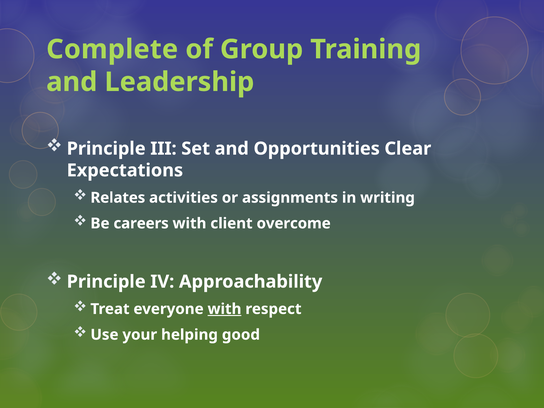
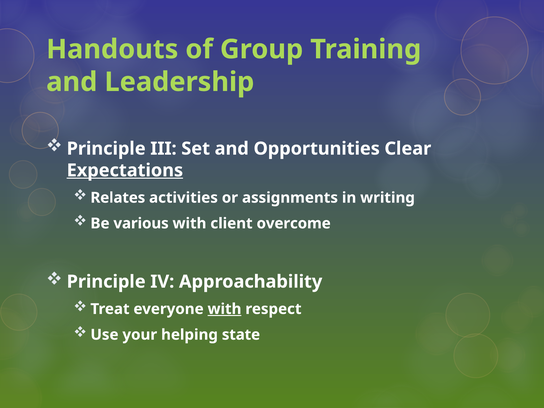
Complete: Complete -> Handouts
Expectations underline: none -> present
careers: careers -> various
good: good -> state
